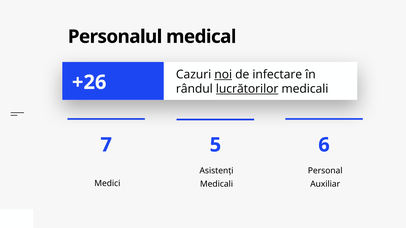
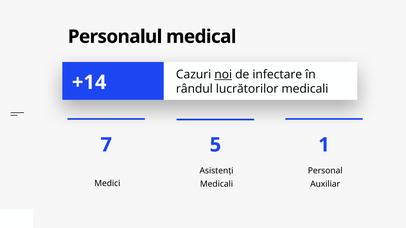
+26: +26 -> +14
lucrătorilor underline: present -> none
6: 6 -> 1
